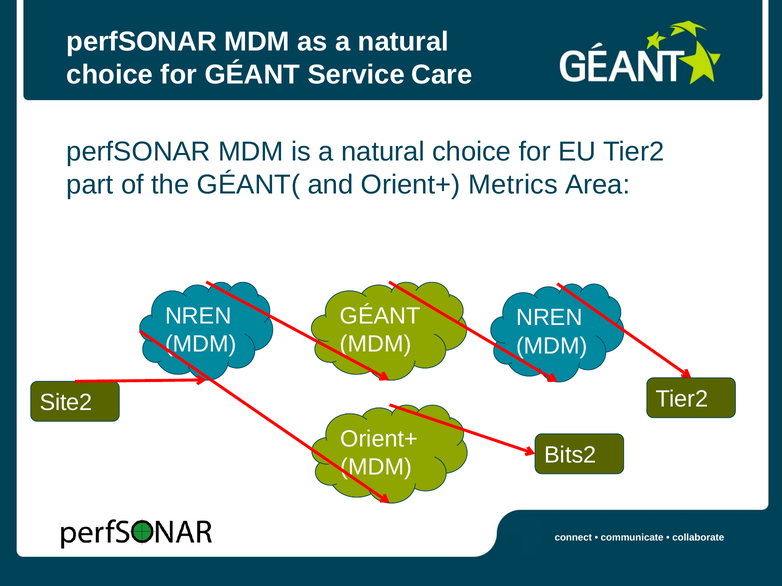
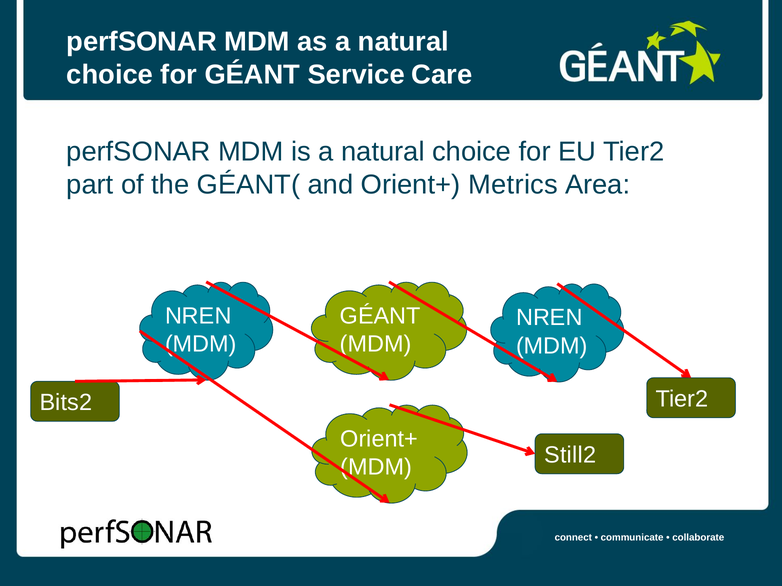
Site2: Site2 -> Bits2
Bits2: Bits2 -> Still2
